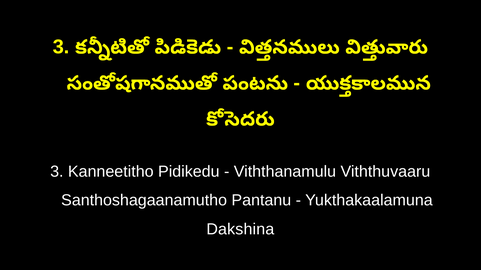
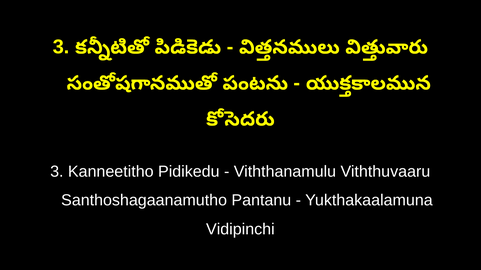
Dakshina: Dakshina -> Vidipinchi
